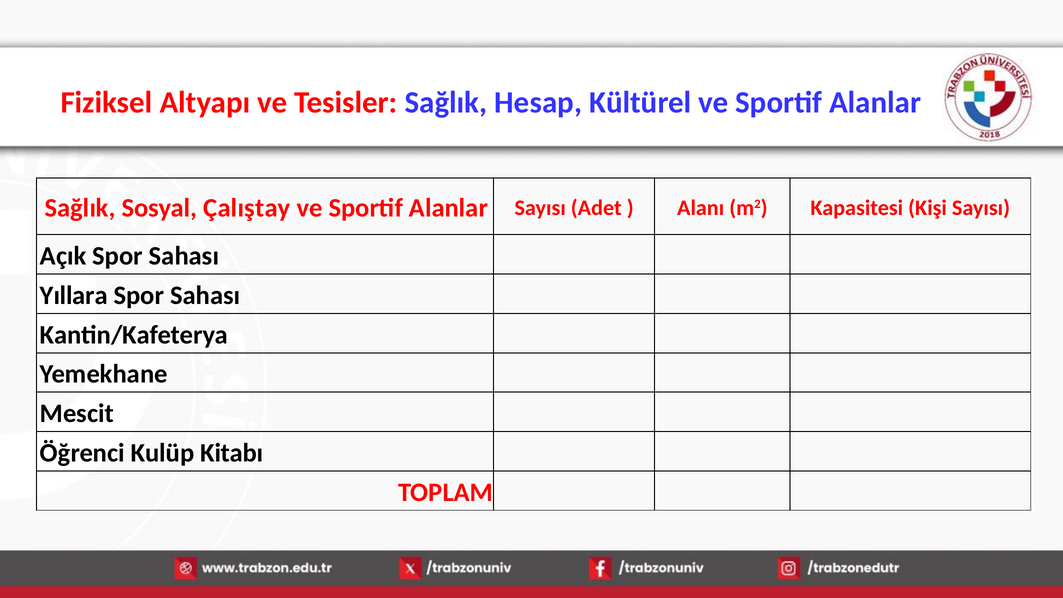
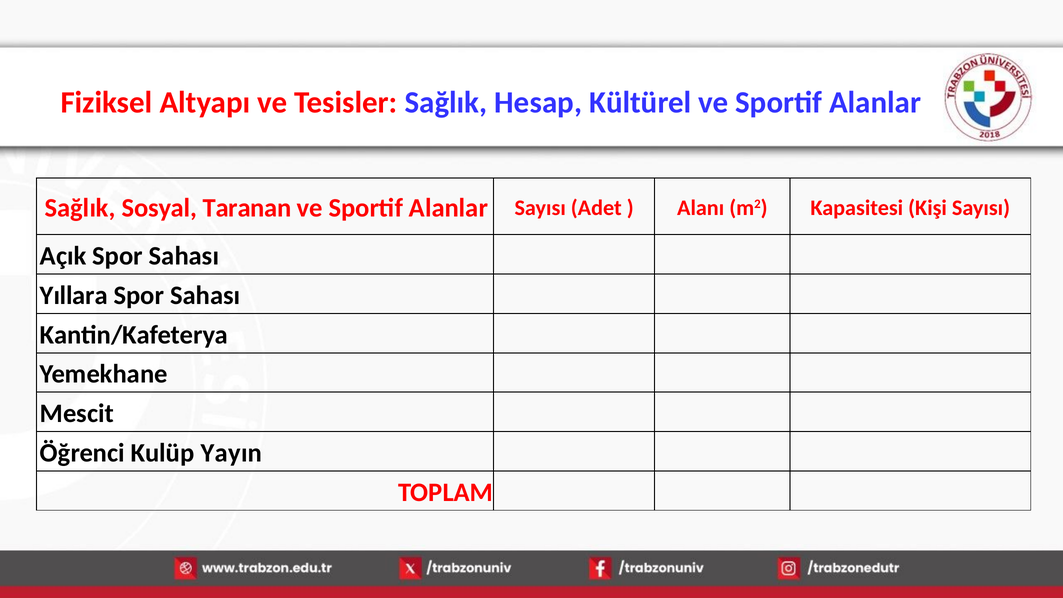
Çalıştay: Çalıştay -> Taranan
Kitabı: Kitabı -> Yayın
